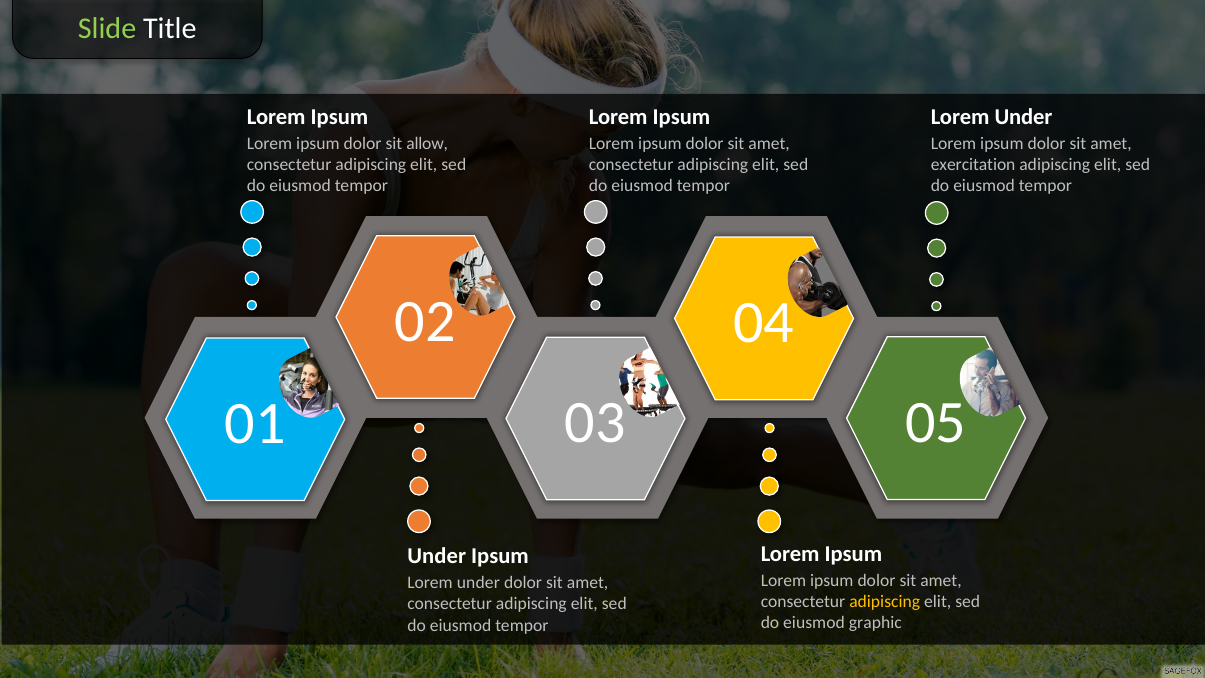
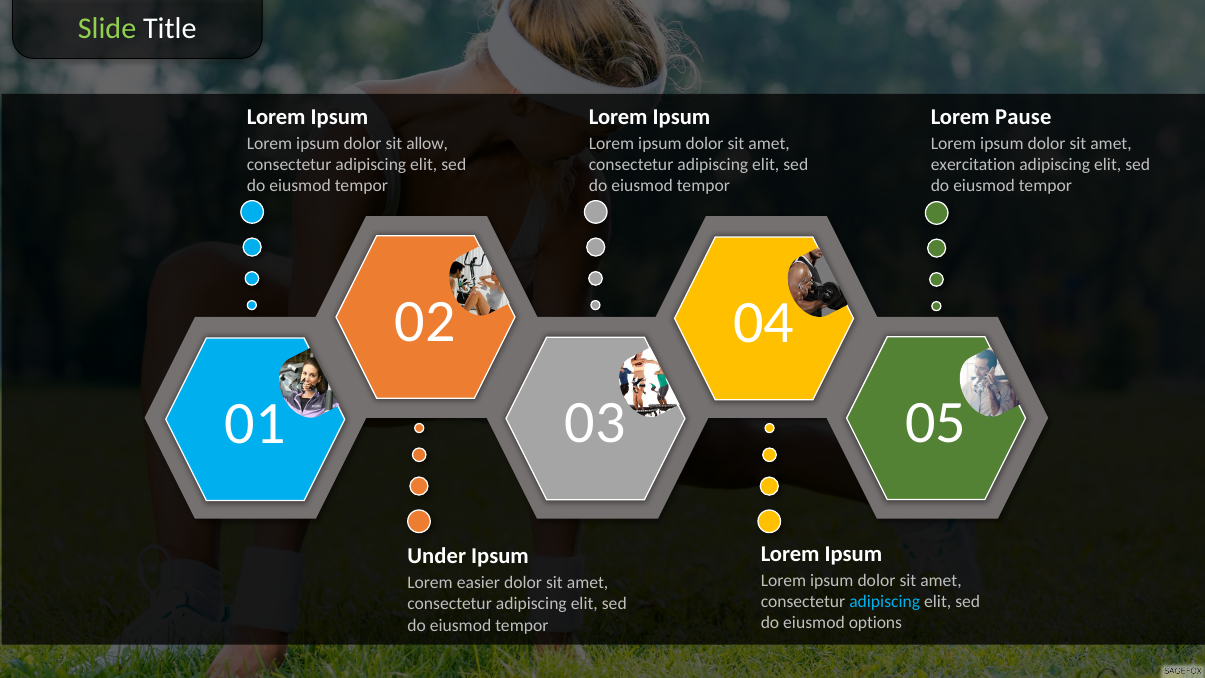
Under at (1024, 117): Under -> Pause
under at (478, 583): under -> easier
adipiscing at (885, 602) colour: yellow -> light blue
graphic: graphic -> options
